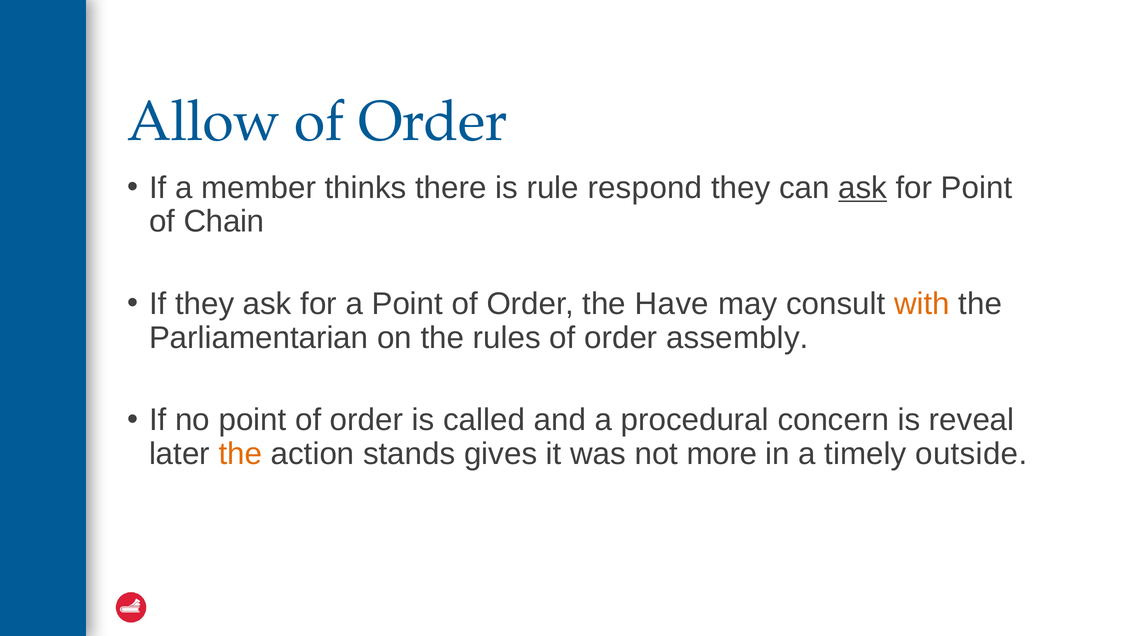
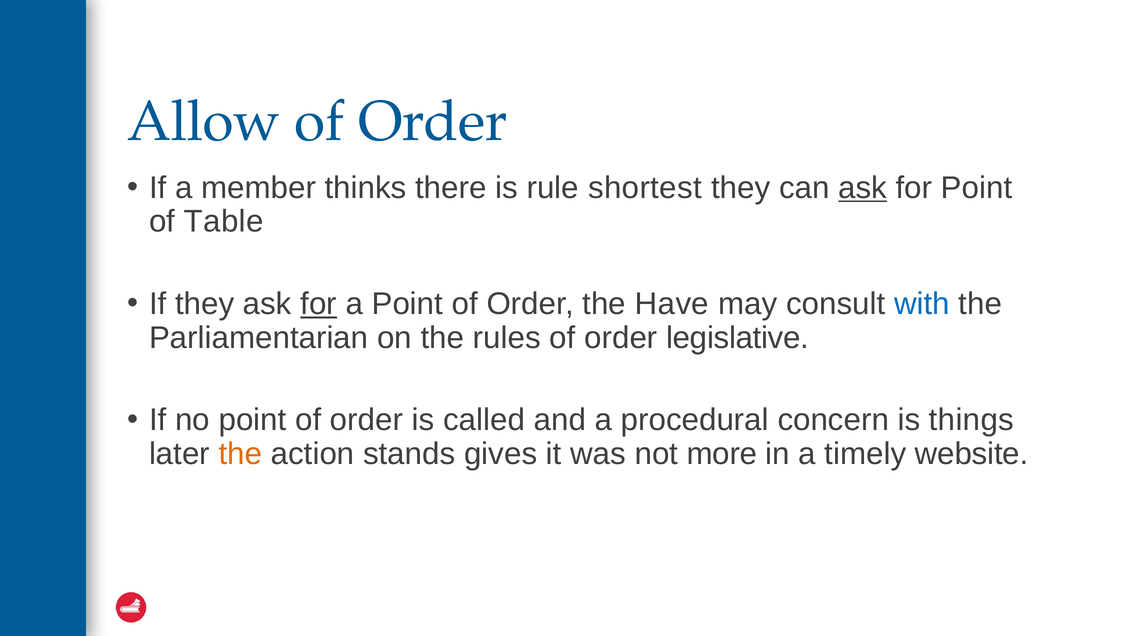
respond: respond -> shortest
Chain: Chain -> Table
for at (319, 304) underline: none -> present
with colour: orange -> blue
assembly: assembly -> legislative
reveal: reveal -> things
outside: outside -> website
